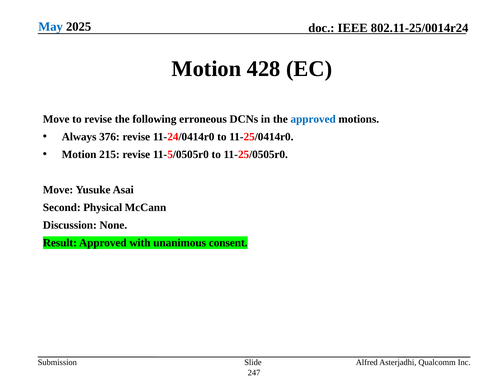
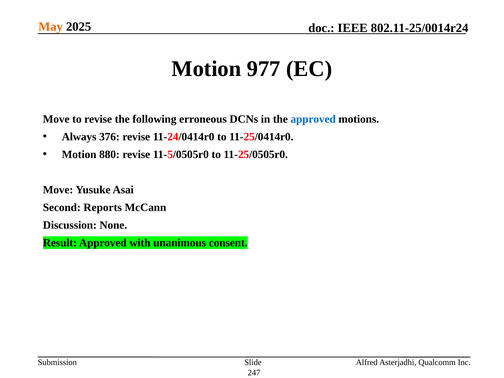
May colour: blue -> orange
428: 428 -> 977
215: 215 -> 880
Physical: Physical -> Reports
